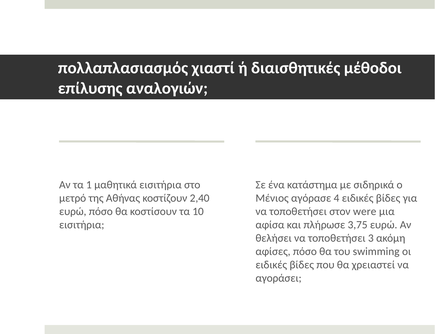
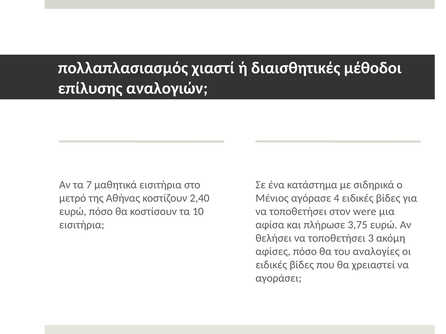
1: 1 -> 7
swimming: swimming -> αναλογίες
